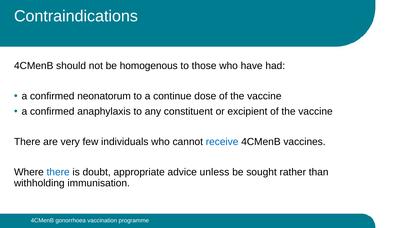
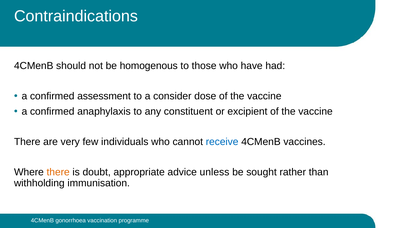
neonatorum: neonatorum -> assessment
continue: continue -> consider
there at (58, 172) colour: blue -> orange
